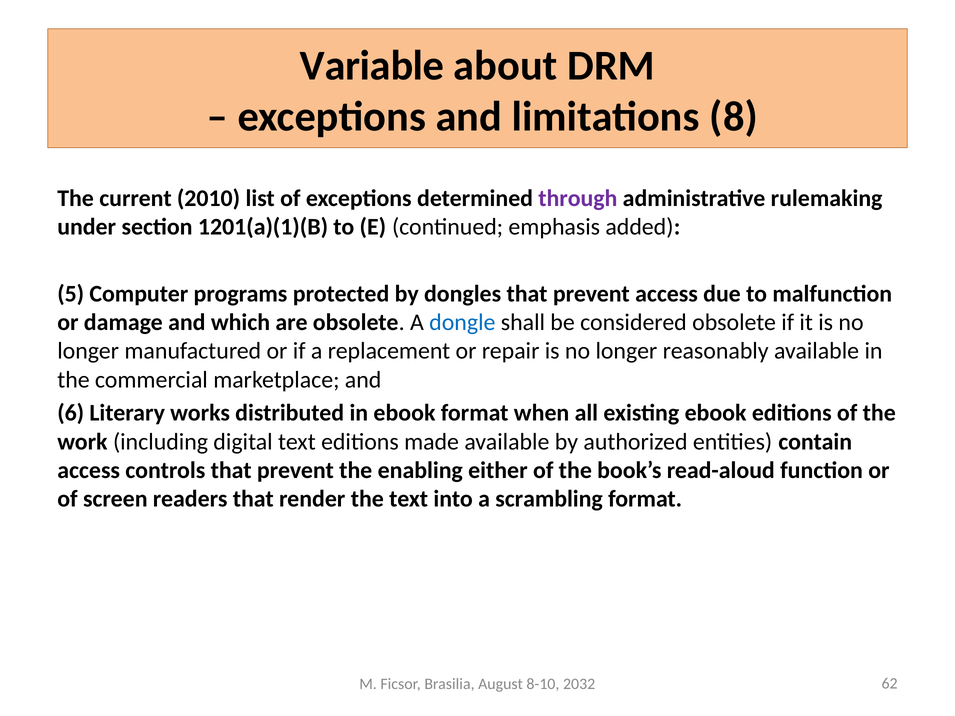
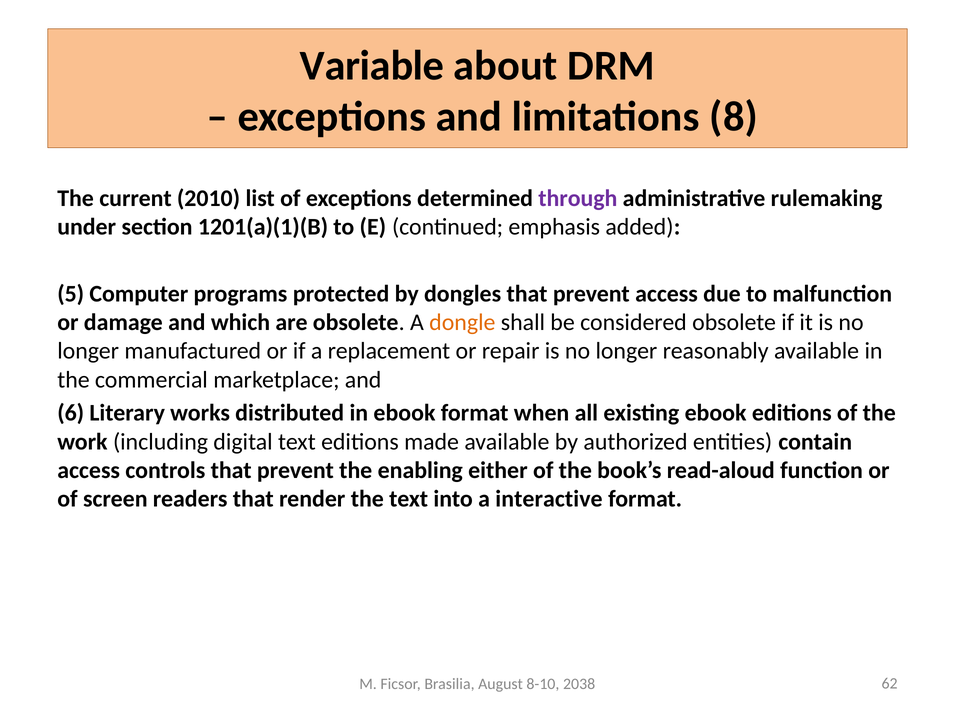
dongle colour: blue -> orange
scrambling: scrambling -> interactive
2032: 2032 -> 2038
